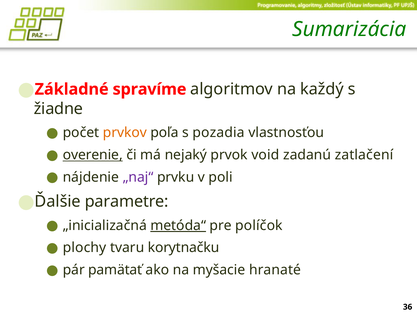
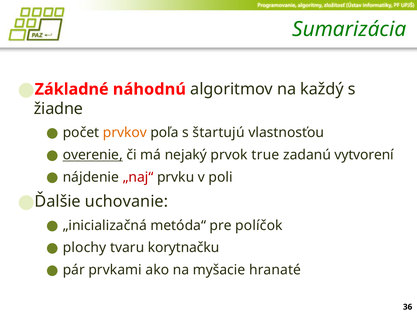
spravíme: spravíme -> náhodnú
pozadia: pozadia -> štartujú
void: void -> true
zatlačení: zatlačení -> vytvorení
„naj“ colour: purple -> red
parametre: parametre -> uchovanie
metóda“ underline: present -> none
pamätať: pamätať -> prvkami
